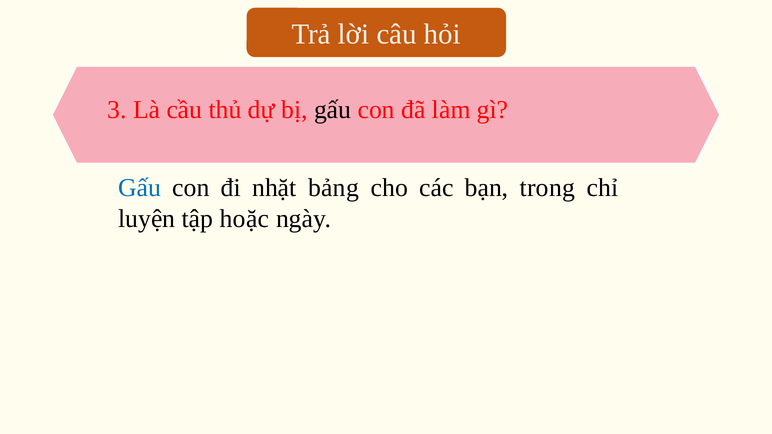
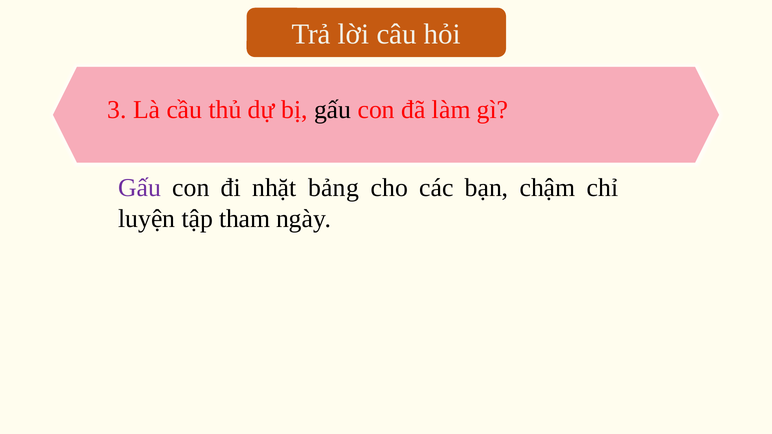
Gấu at (140, 188) colour: blue -> purple
trong: trong -> chậm
hoặc: hoặc -> tham
